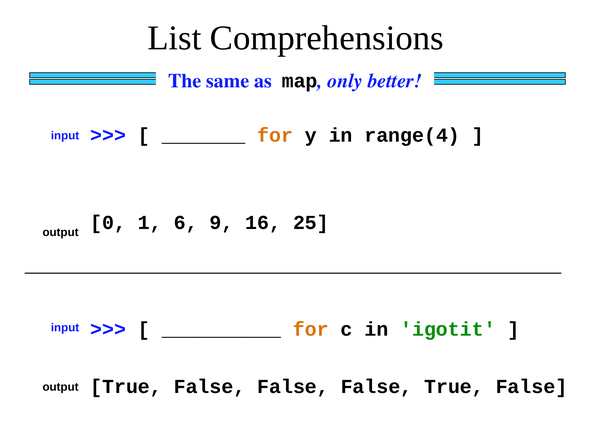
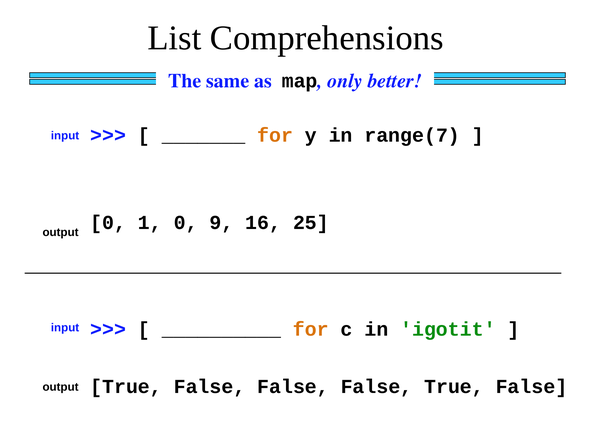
range(4: range(4 -> range(7
1 6: 6 -> 0
